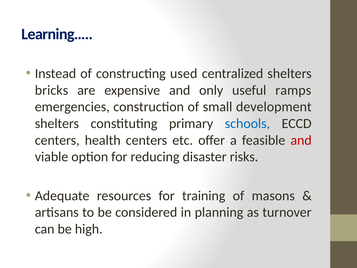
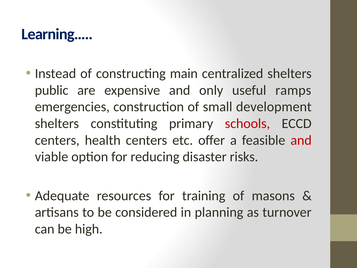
used: used -> main
bricks: bricks -> public
schools colour: blue -> red
